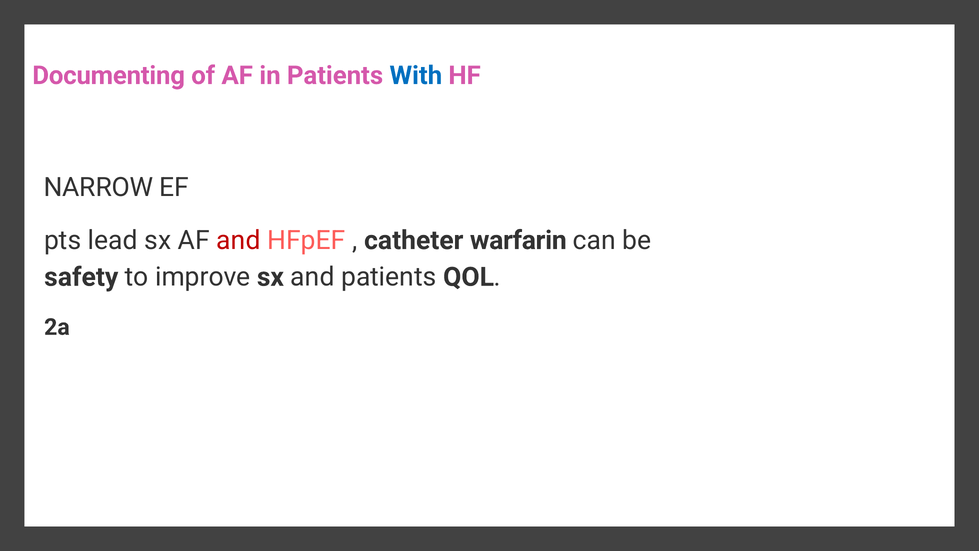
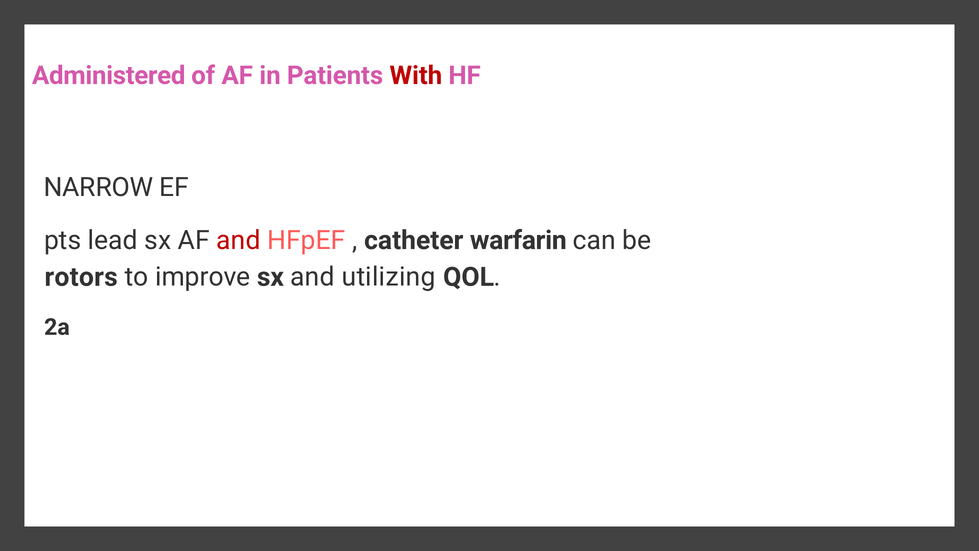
Documenting: Documenting -> Administered
With colour: blue -> red
safety: safety -> rotors
and patients: patients -> utilizing
